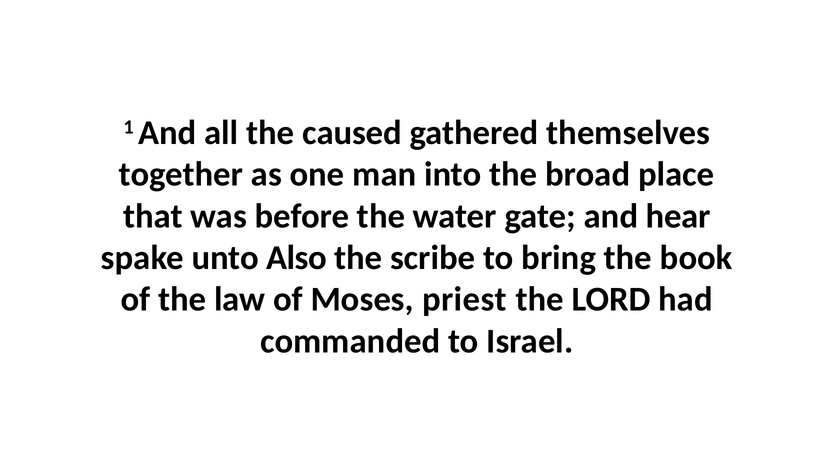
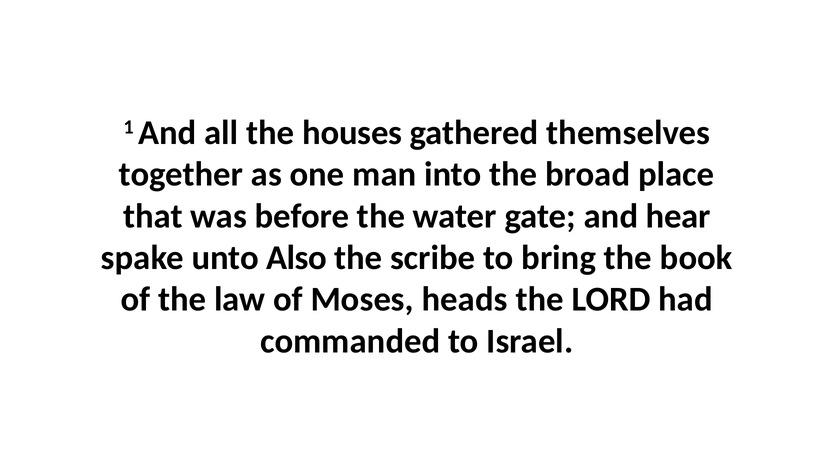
caused: caused -> houses
priest: priest -> heads
